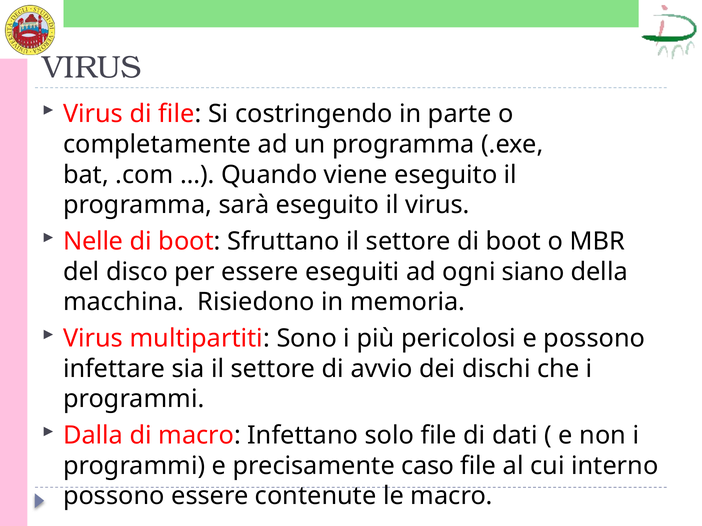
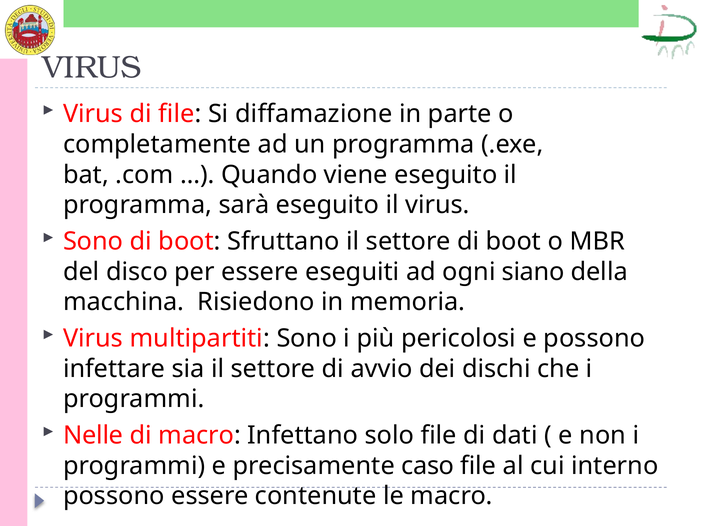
costringendo: costringendo -> diffamazione
Nelle at (93, 242): Nelle -> Sono
Dalla: Dalla -> Nelle
